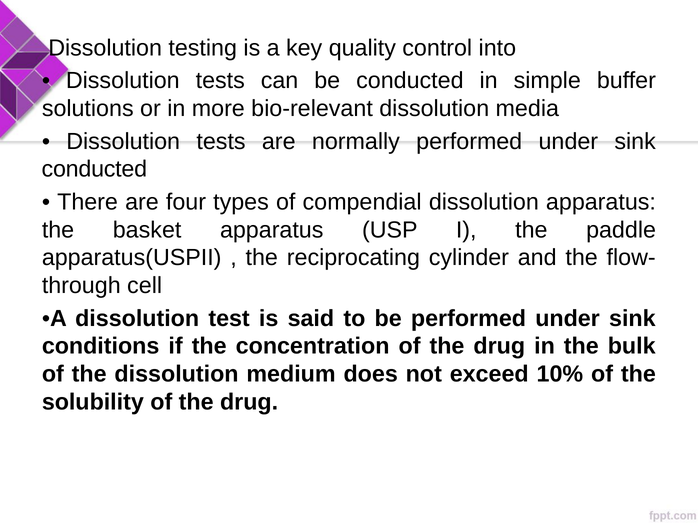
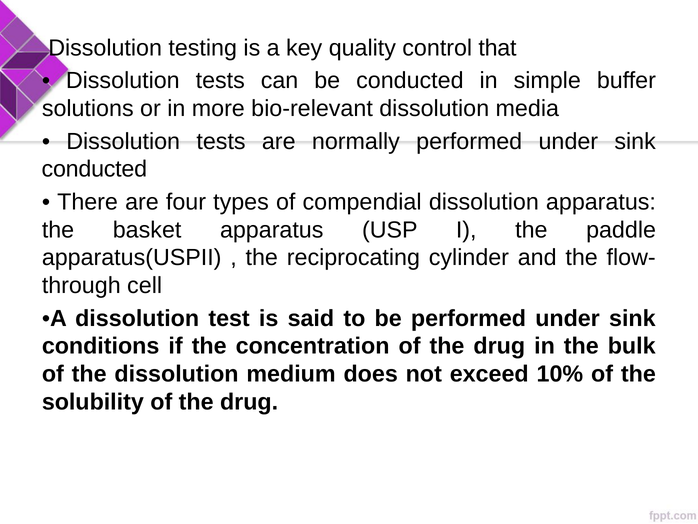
into: into -> that
